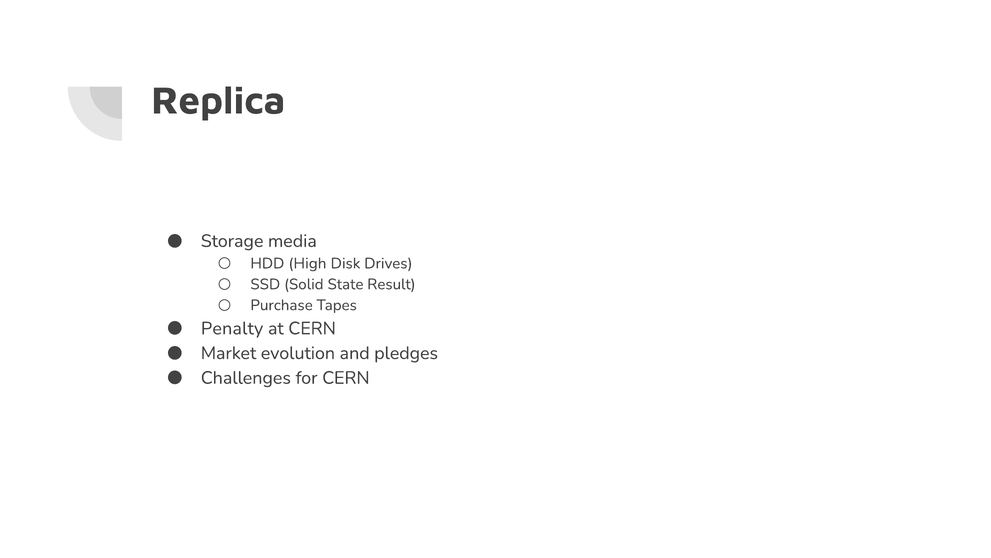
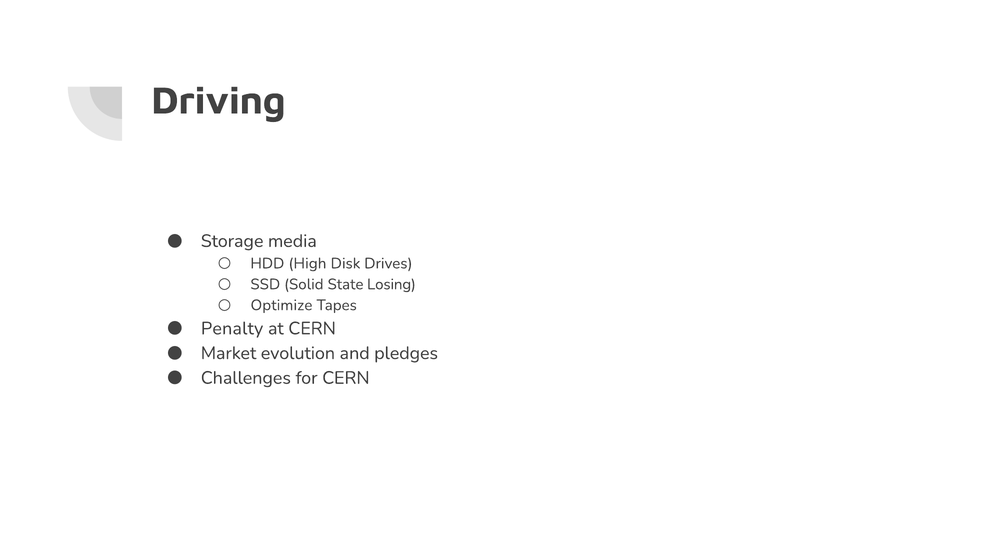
Replica: Replica -> Driving
Result: Result -> Losing
Purchase: Purchase -> Optimize
